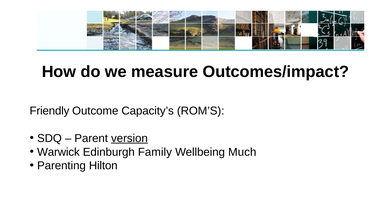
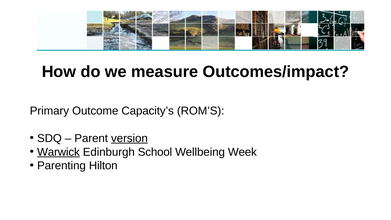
Friendly: Friendly -> Primary
Warwick underline: none -> present
Family: Family -> School
Much: Much -> Week
